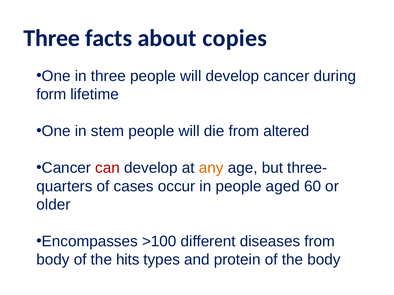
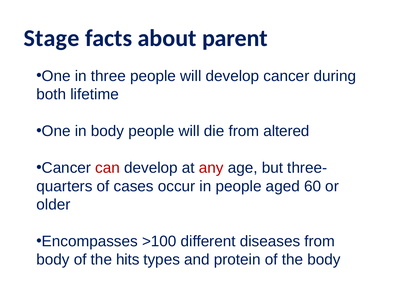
Three at (52, 38): Three -> Stage
copies: copies -> parent
form: form -> both
in stem: stem -> body
any colour: orange -> red
